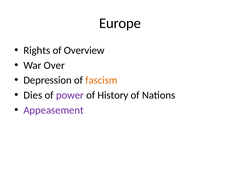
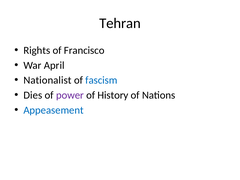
Europe: Europe -> Tehran
Overview: Overview -> Francisco
Over: Over -> April
Depression: Depression -> Nationalist
fascism colour: orange -> blue
Appeasement colour: purple -> blue
